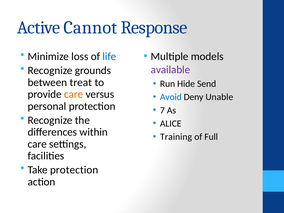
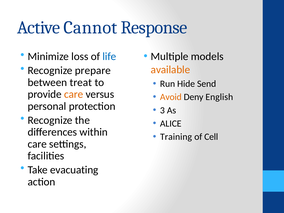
grounds: grounds -> prepare
available colour: purple -> orange
Avoid colour: blue -> orange
Unable: Unable -> English
7: 7 -> 3
Full: Full -> Cell
Take protection: protection -> evacuating
